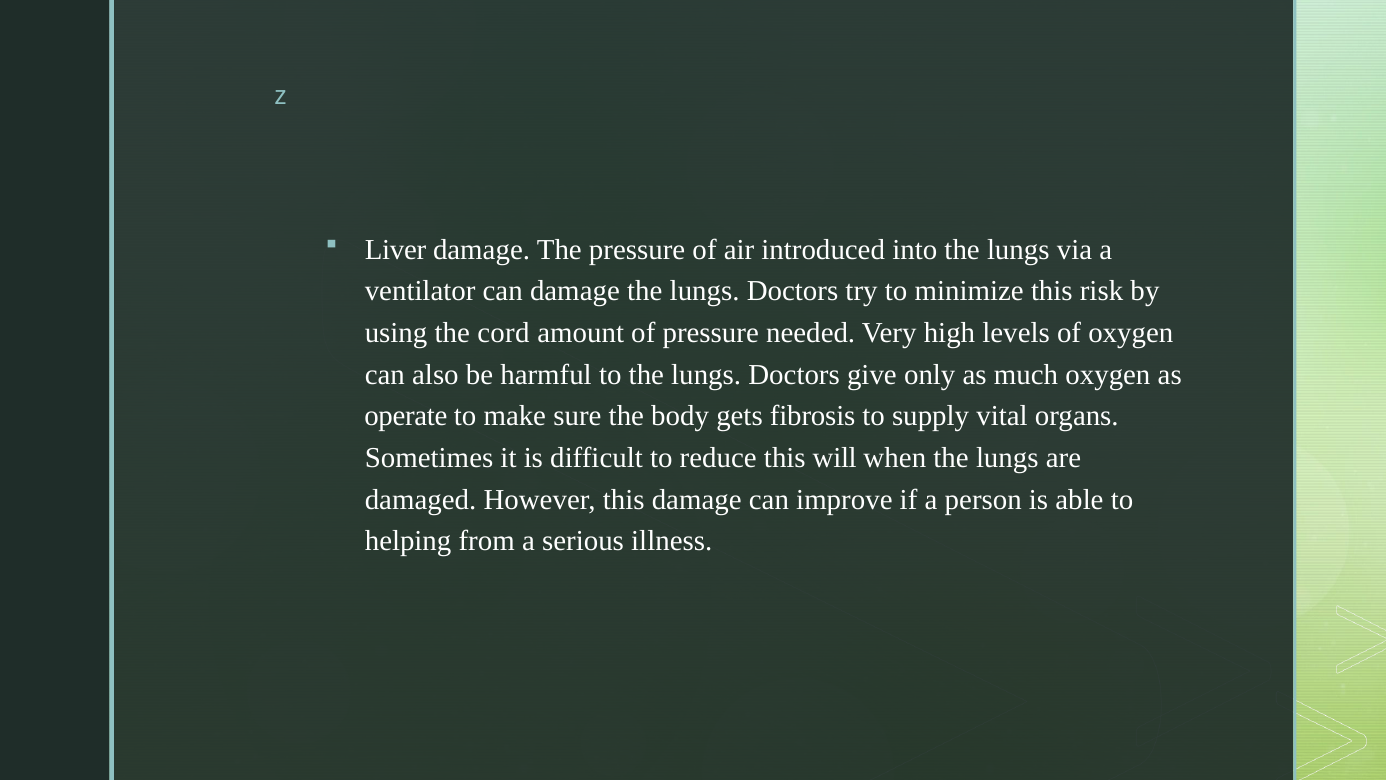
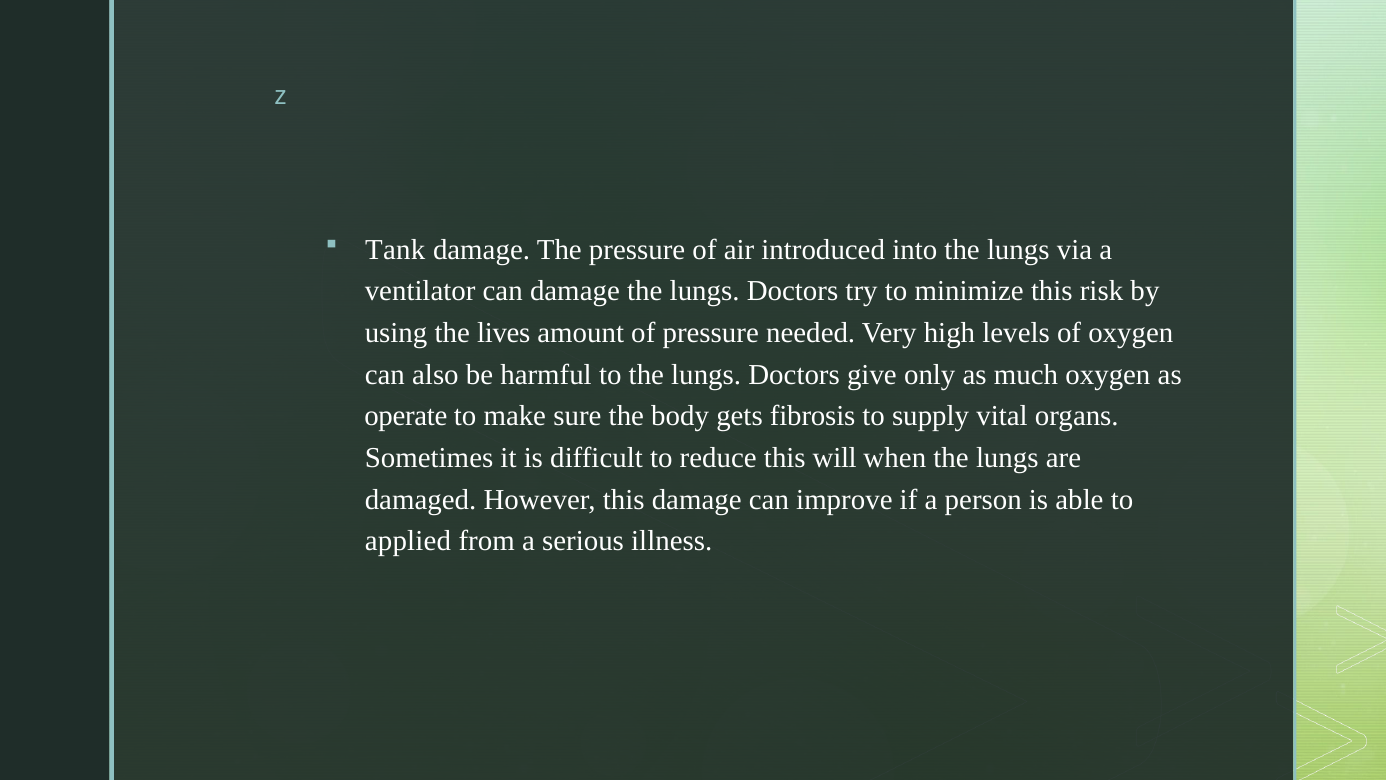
Liver: Liver -> Tank
cord: cord -> lives
helping: helping -> applied
